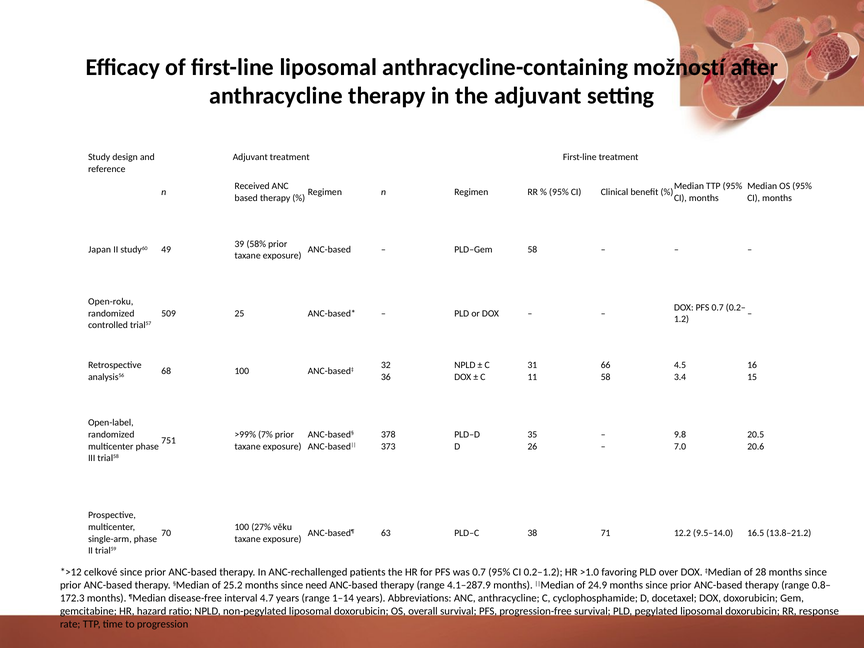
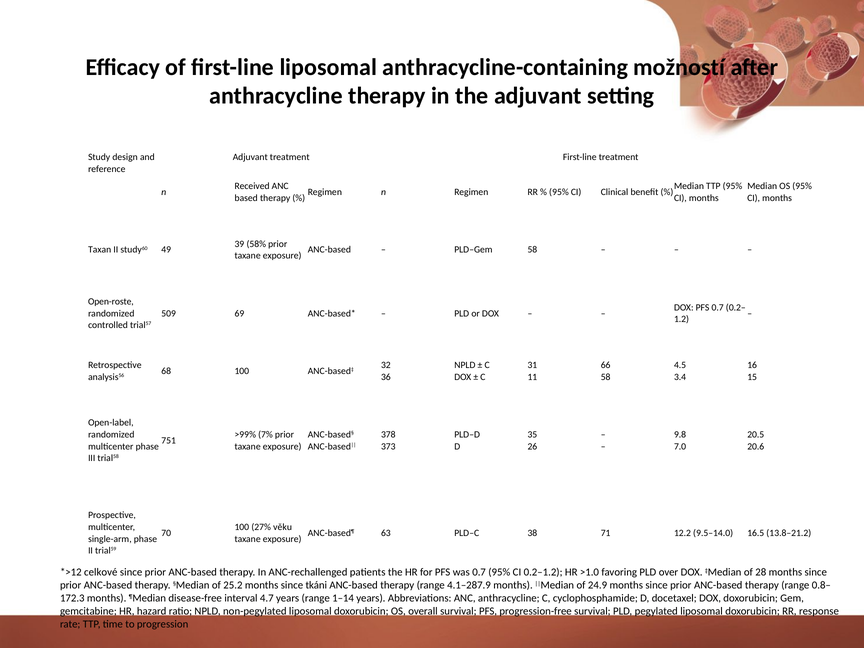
Japan: Japan -> Taxan
Open-roku: Open-roku -> Open-roste
25: 25 -> 69
need: need -> tkáni
